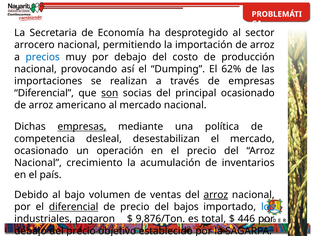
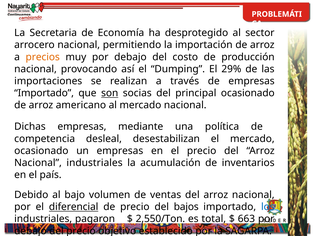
precios colour: blue -> orange
62%: 62% -> 29%
Diferencial at (44, 93): Diferencial -> Importado
empresas at (82, 127) underline: present -> none
un operación: operación -> empresas
Nacional crecimiento: crecimiento -> industriales
arroz at (216, 195) underline: present -> none
9,876/Ton: 9,876/Ton -> 2,550/Ton
446: 446 -> 663
